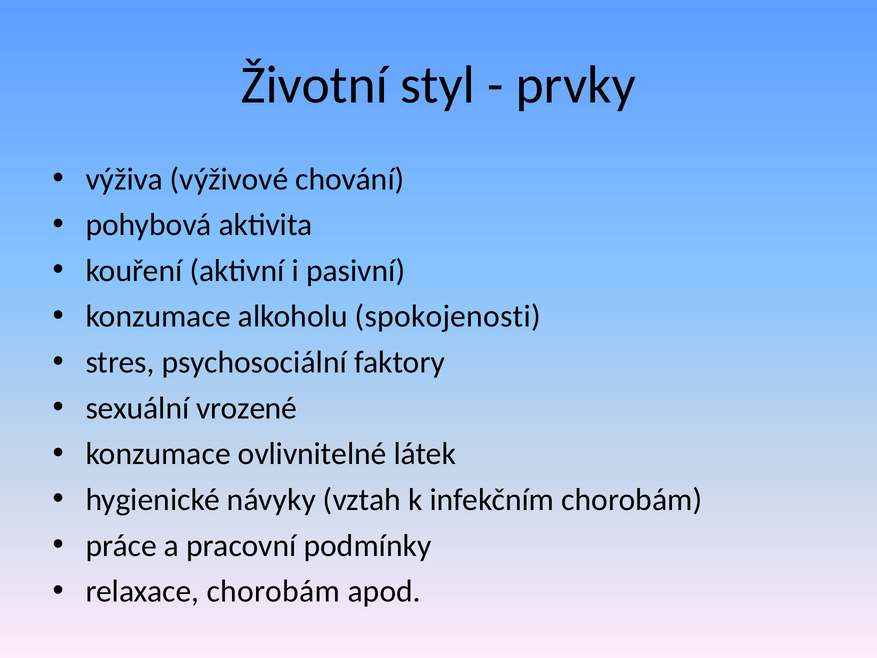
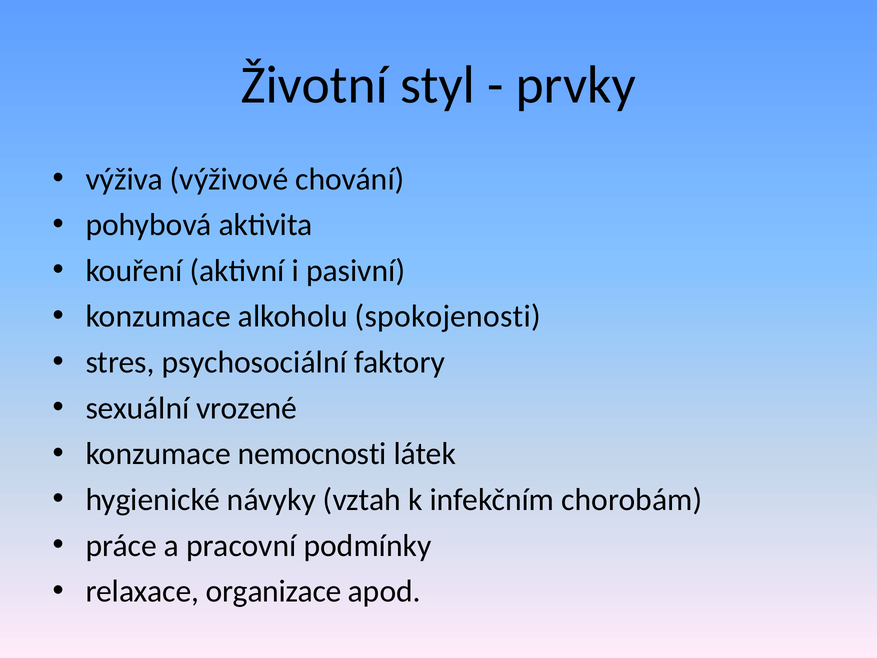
ovlivnitelné: ovlivnitelné -> nemocnosti
relaxace chorobám: chorobám -> organizace
